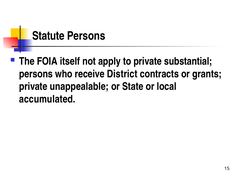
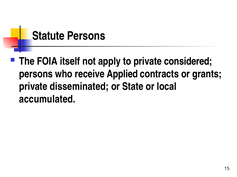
substantial: substantial -> considered
District: District -> Applied
unappealable: unappealable -> disseminated
